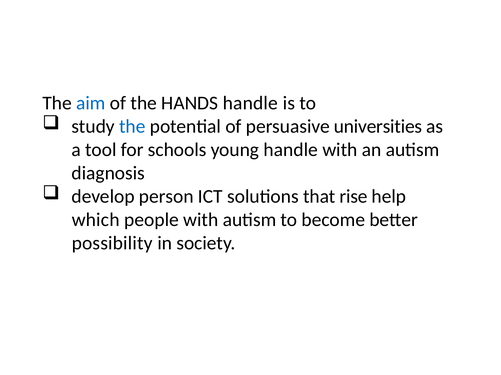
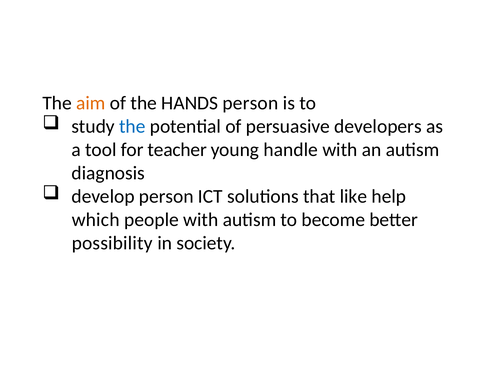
aim colour: blue -> orange
HANDS handle: handle -> person
universities: universities -> developers
schools: schools -> teacher
rise: rise -> like
